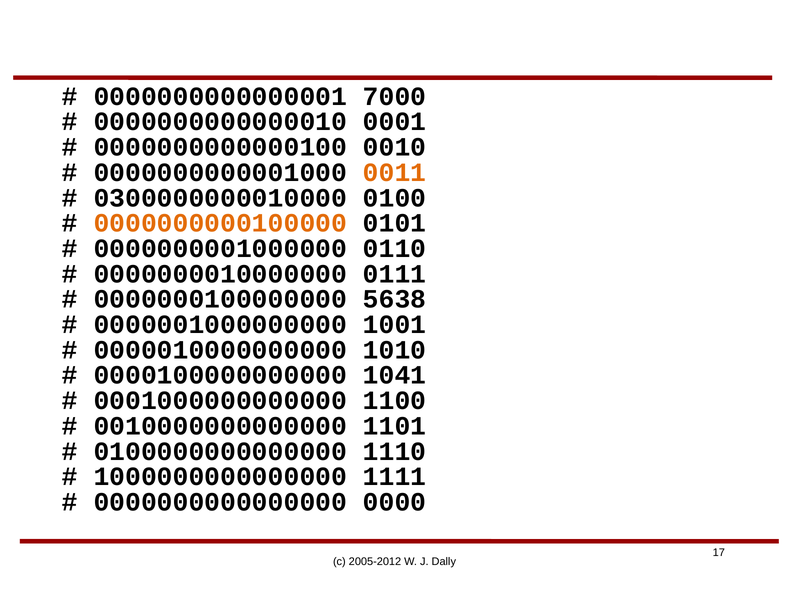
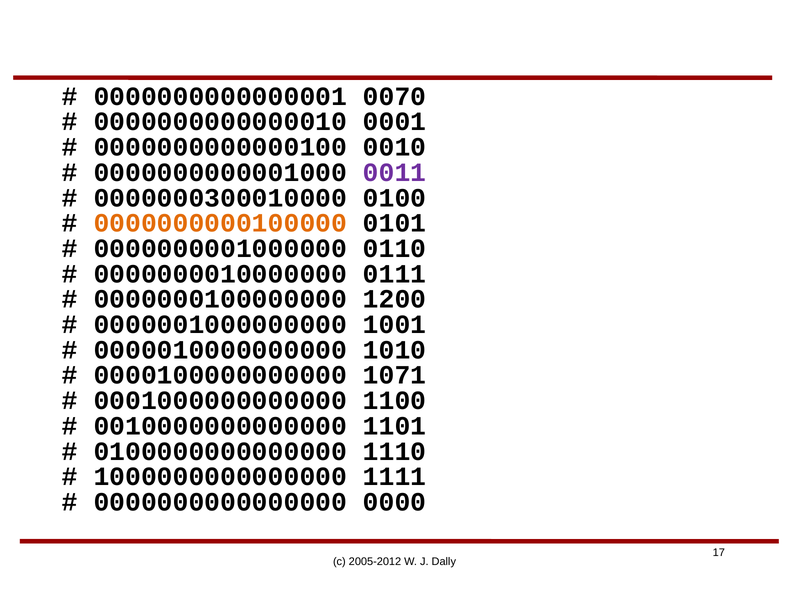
7000: 7000 -> 0070
0011 colour: orange -> purple
0300000000010000: 0300000000010000 -> 0000000300010000
5638: 5638 -> 1200
1041: 1041 -> 1071
